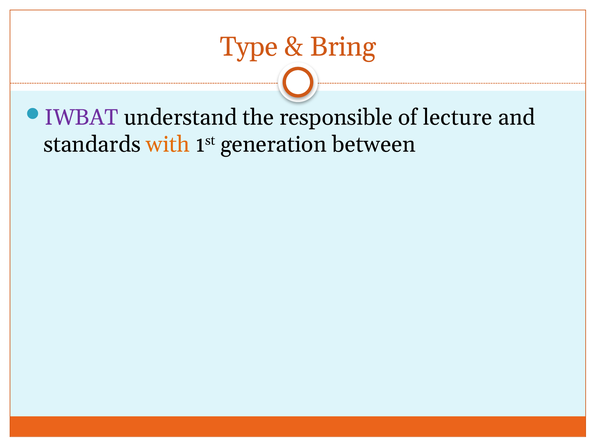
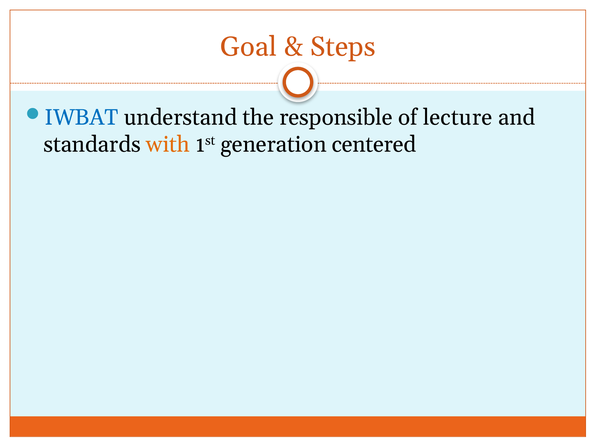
Type: Type -> Goal
Bring: Bring -> Steps
IWBAT colour: purple -> blue
between: between -> centered
